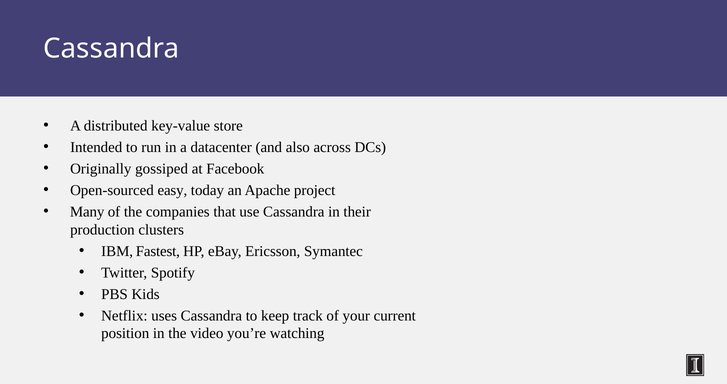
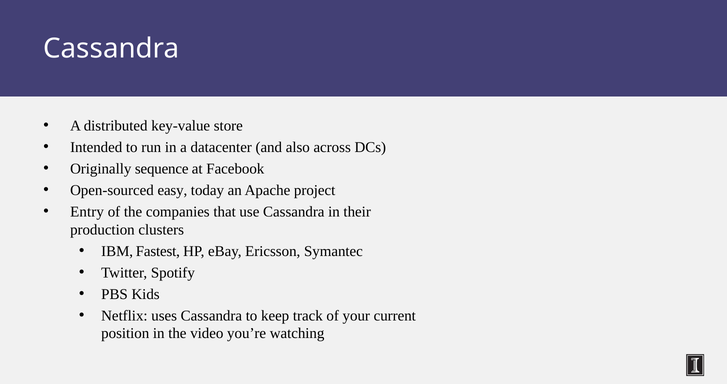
gossiped: gossiped -> sequence
Many: Many -> Entry
